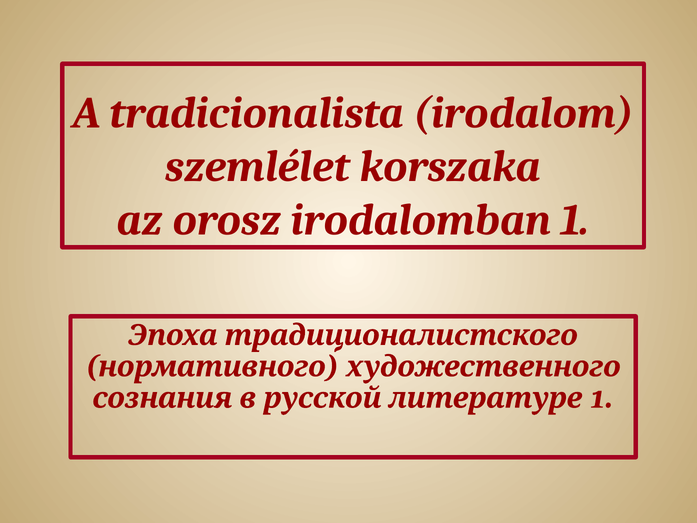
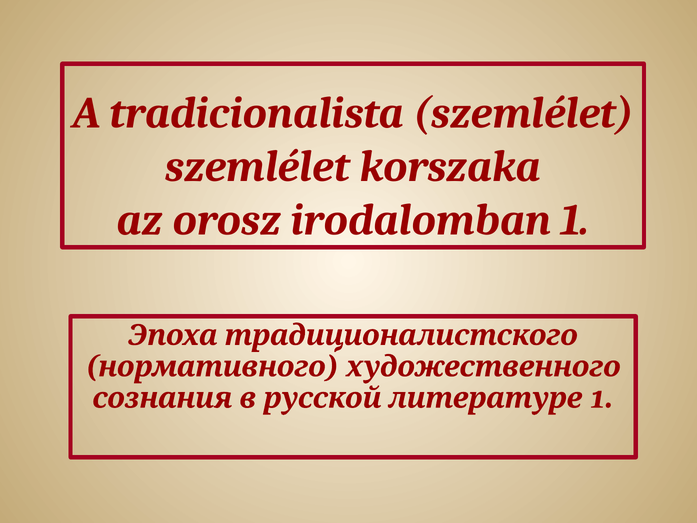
tradicionalista irodalom: irodalom -> szemlélet
